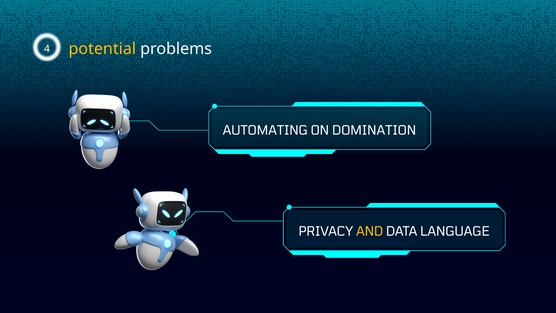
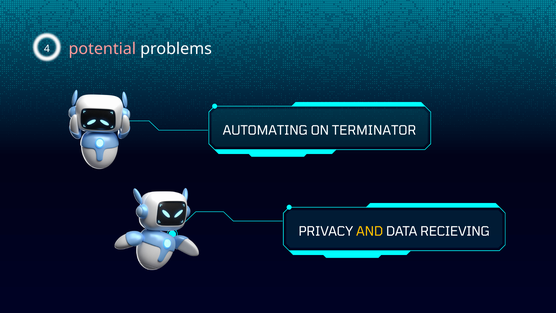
potential colour: yellow -> pink
DOMINATION: DOMINATION -> TERMINATOR
LANGUAGE: LANGUAGE -> RECIEVING
